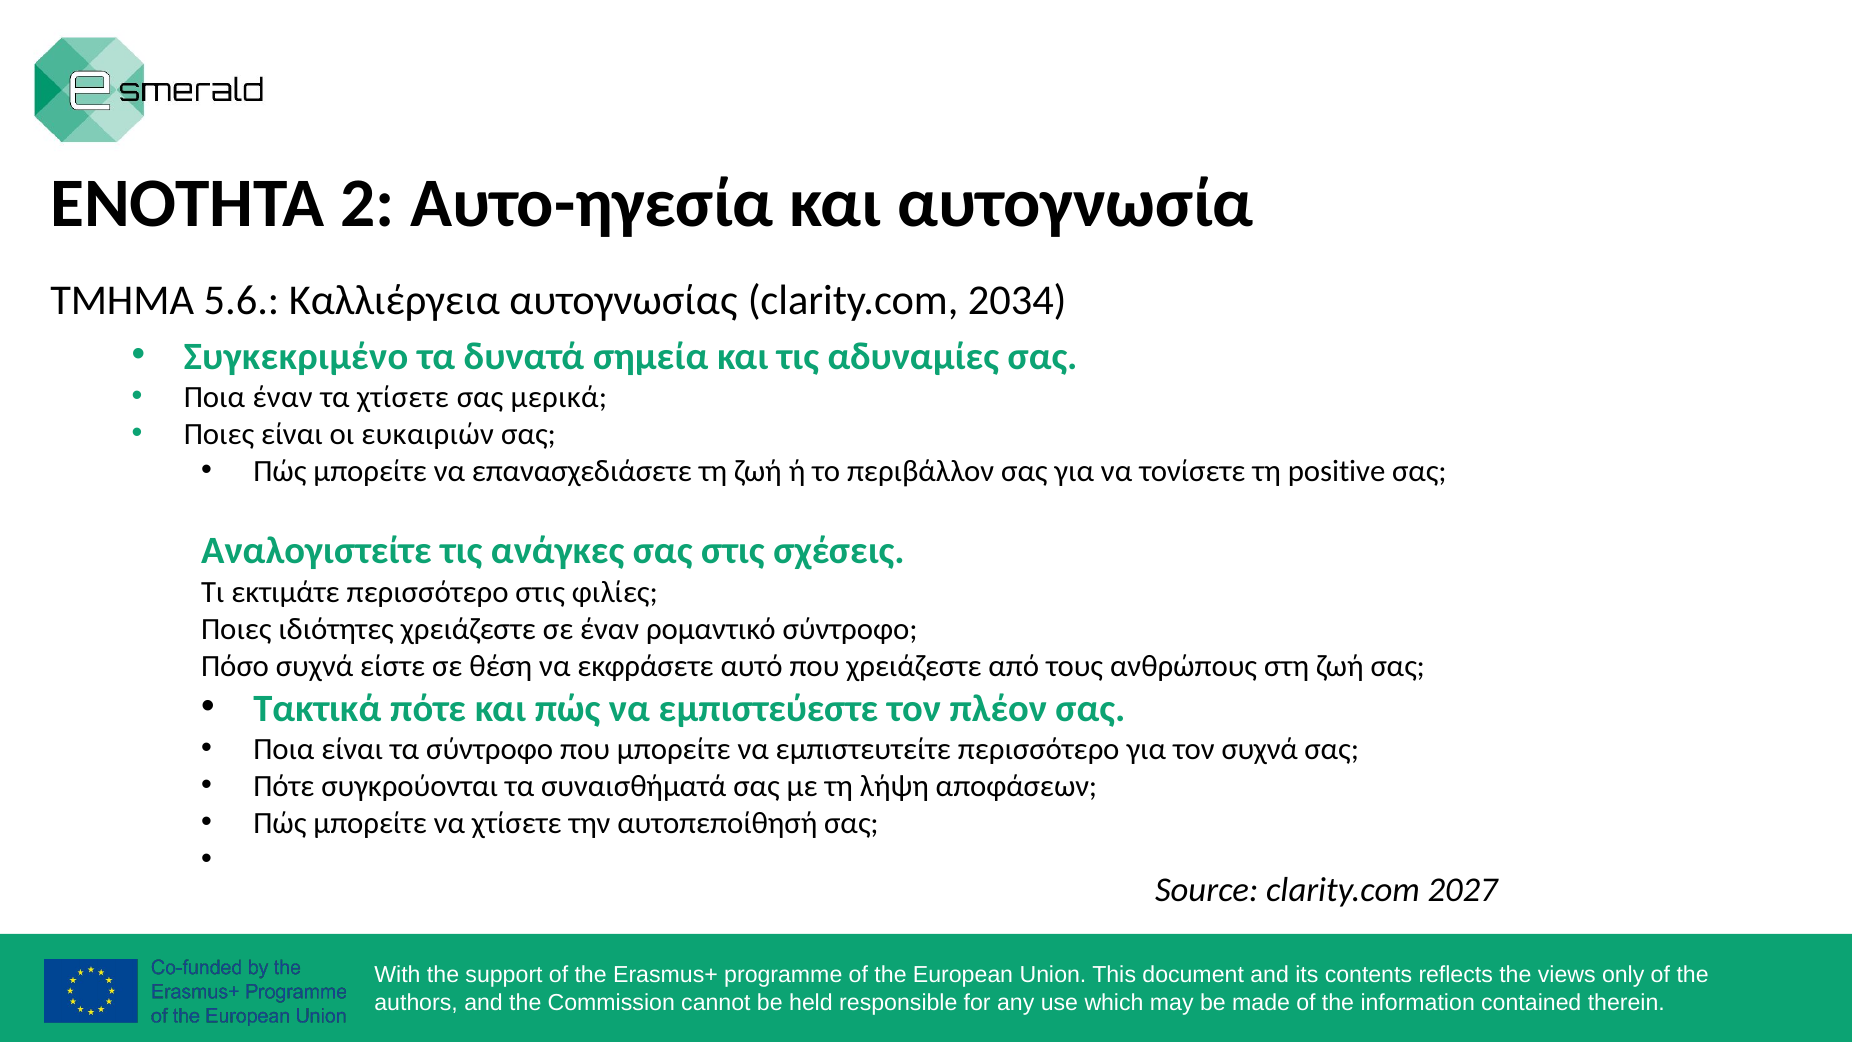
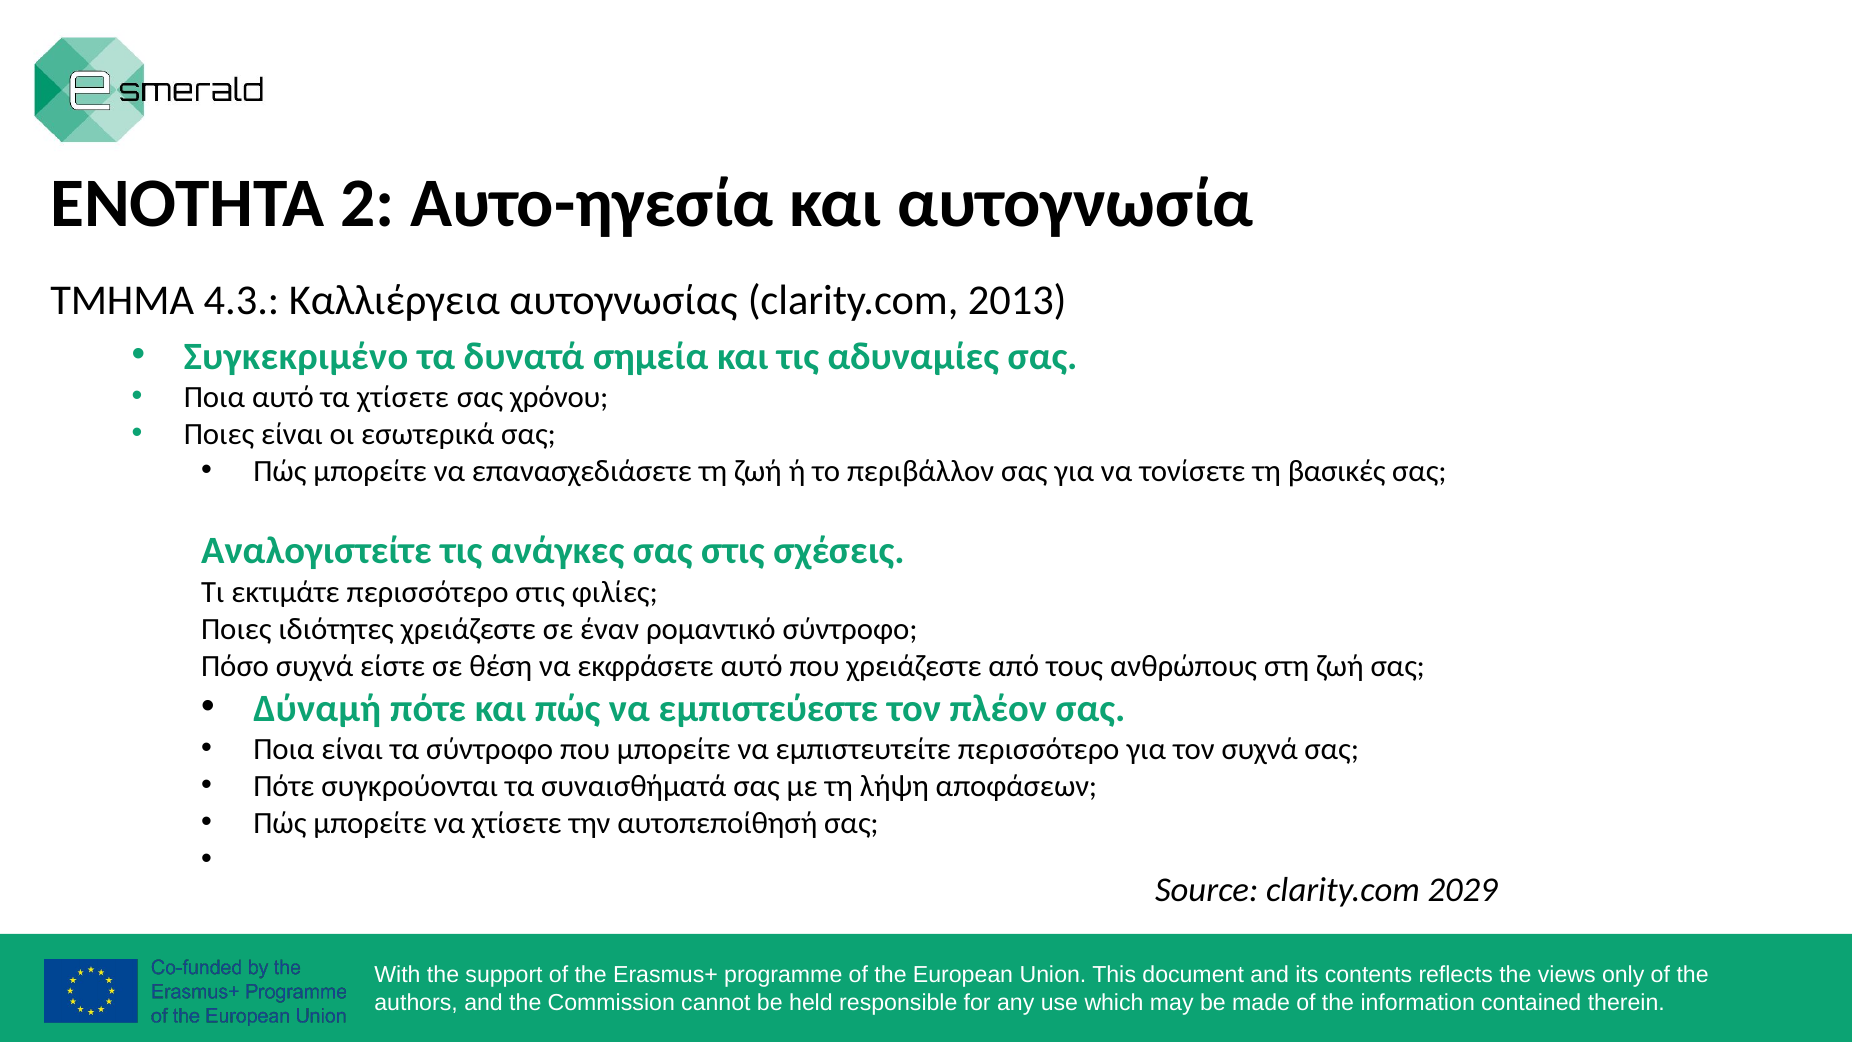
5.6: 5.6 -> 4.3
2034: 2034 -> 2013
Ποια έναν: έναν -> αυτό
μερικά: μερικά -> χρόνου
ευκαιριών: ευκαιριών -> εσωτερικά
positive: positive -> βασικές
Τακτικά: Τακτικά -> Δύναμή
2027: 2027 -> 2029
